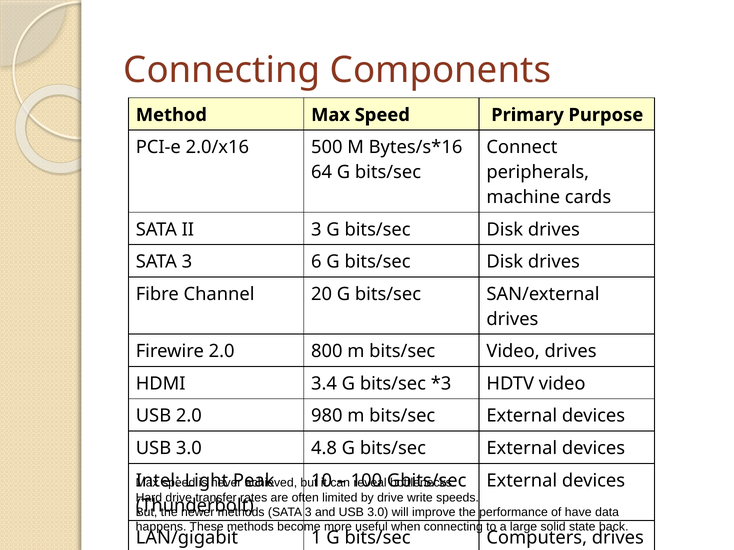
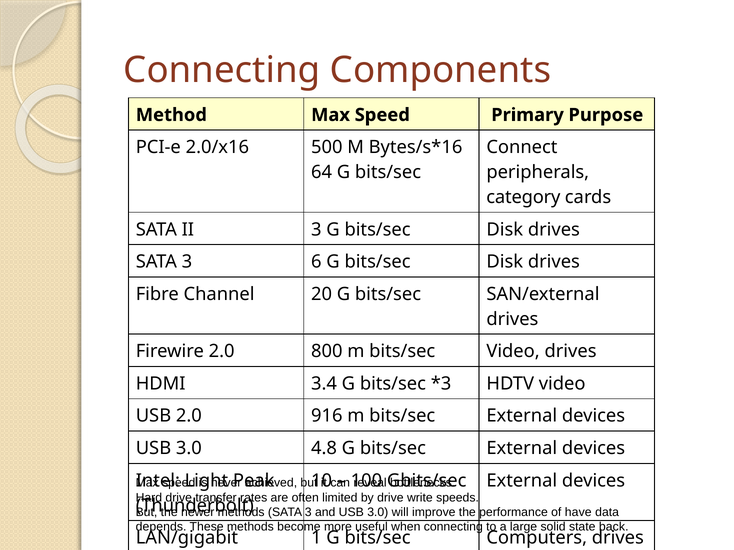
machine: machine -> category
980: 980 -> 916
happens: happens -> depends
